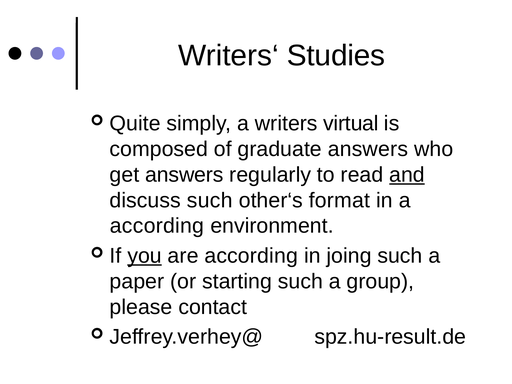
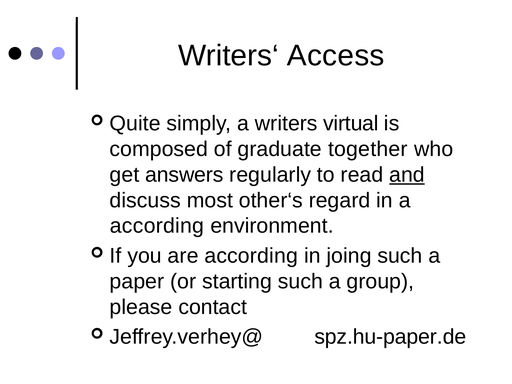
Studies: Studies -> Access
graduate answers: answers -> together
discuss such: such -> most
format: format -> regard
you underline: present -> none
spz.hu-result.de: spz.hu-result.de -> spz.hu-paper.de
